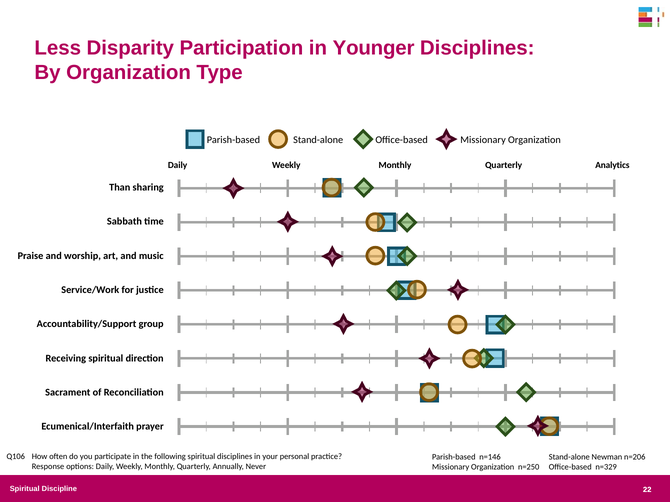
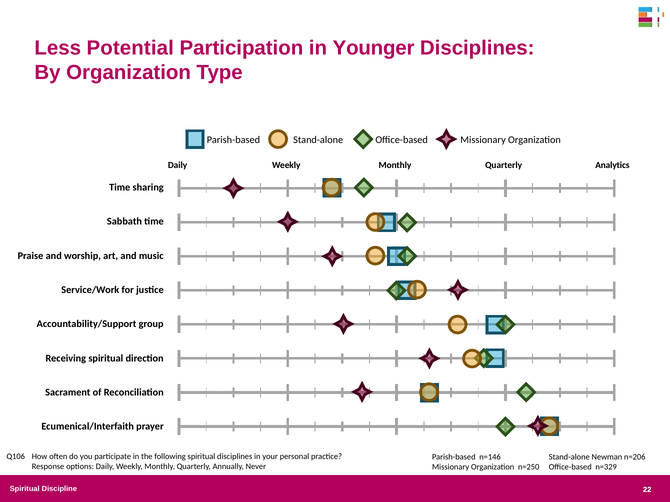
Disparity: Disparity -> Potential
Than at (120, 188): Than -> Time
